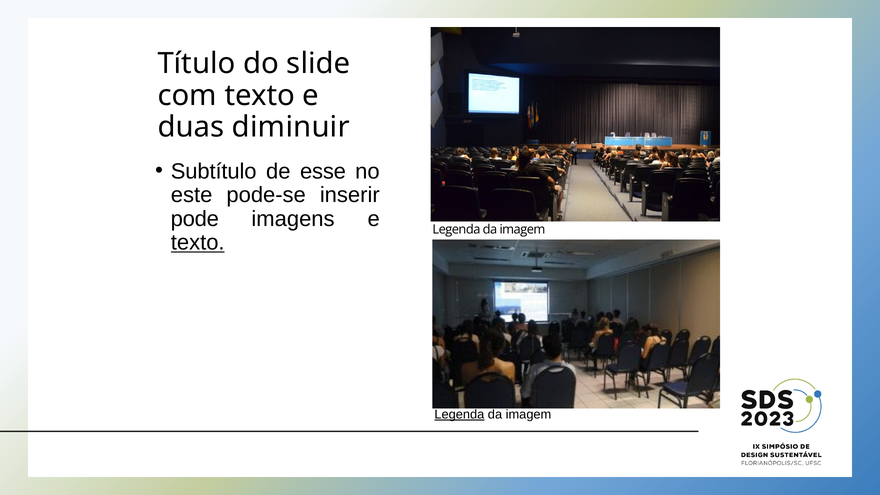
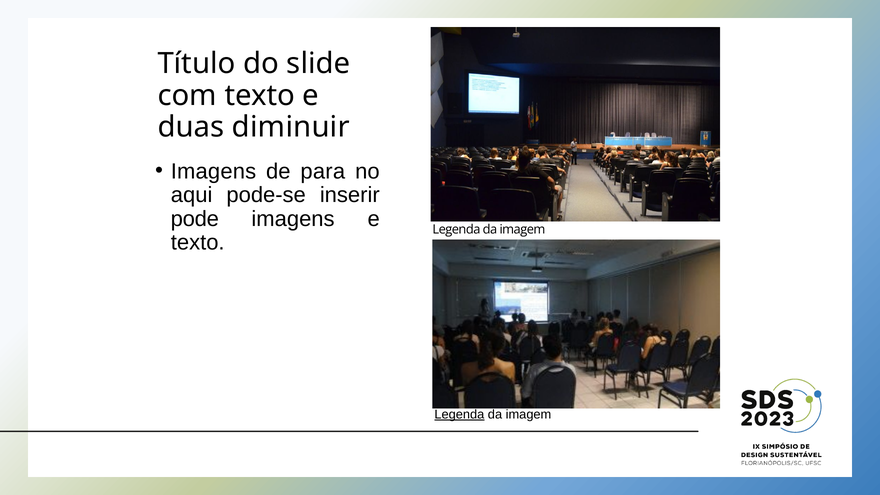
Subtítulo at (214, 171): Subtítulo -> Imagens
esse: esse -> para
este: este -> aqui
texto at (198, 243) underline: present -> none
